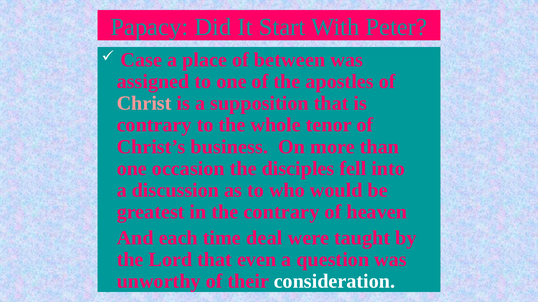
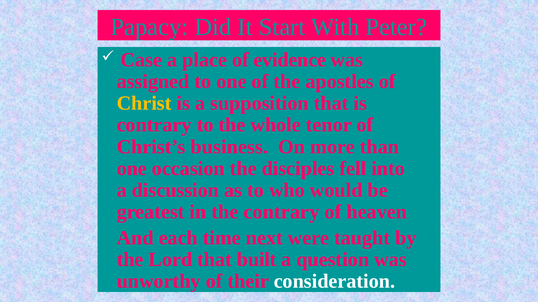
between: between -> evidence
Christ colour: pink -> yellow
deal: deal -> next
even: even -> built
